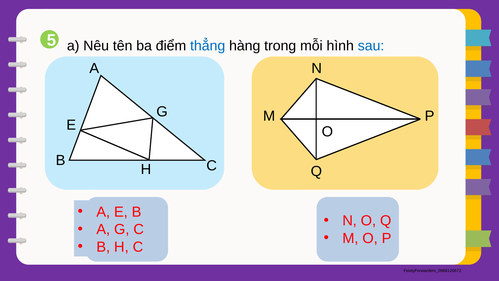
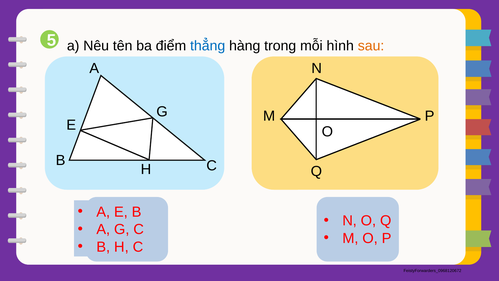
sau colour: blue -> orange
